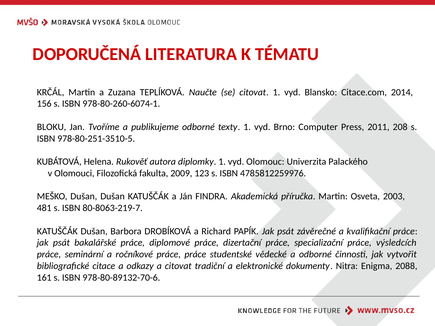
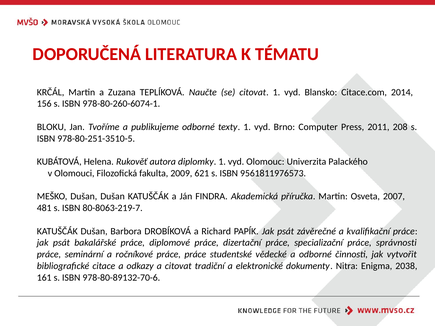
123: 123 -> 621
4785812259976: 4785812259976 -> 9561811976573
2003: 2003 -> 2007
výsledcích: výsledcích -> správnosti
2088: 2088 -> 2038
